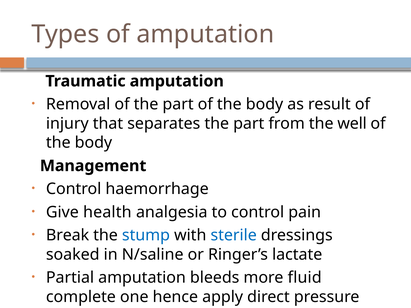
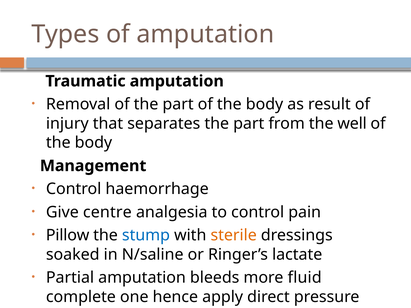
health: health -> centre
Break: Break -> Pillow
sterile colour: blue -> orange
